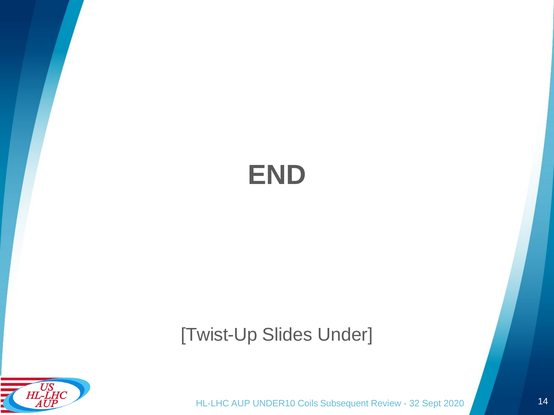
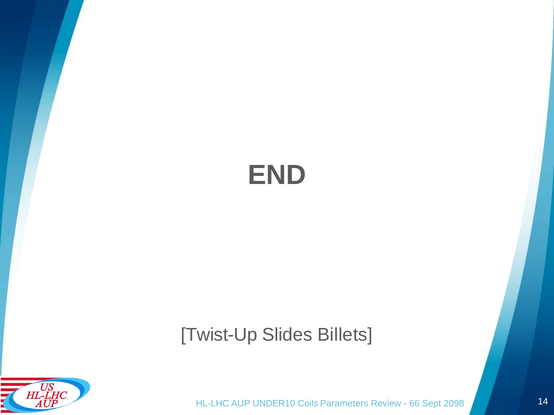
Under: Under -> Billets
Subsequent: Subsequent -> Parameters
32: 32 -> 66
2020: 2020 -> 2098
